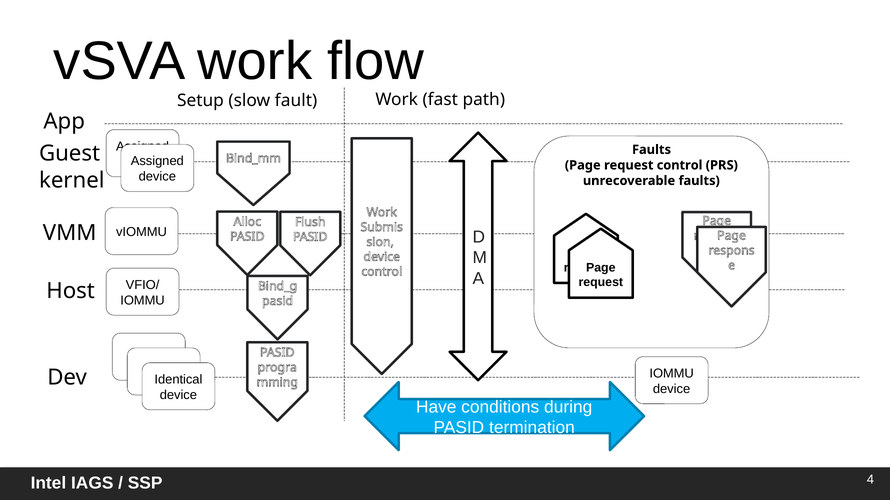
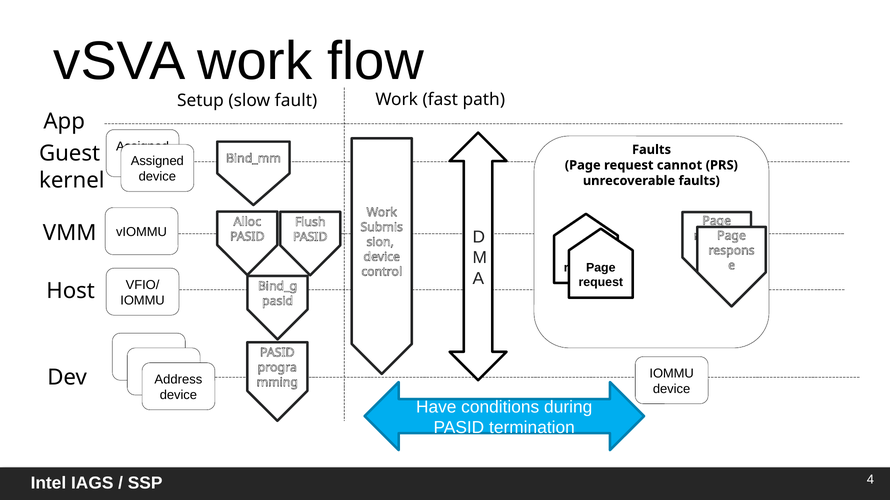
request control: control -> cannot
Identical: Identical -> Address
